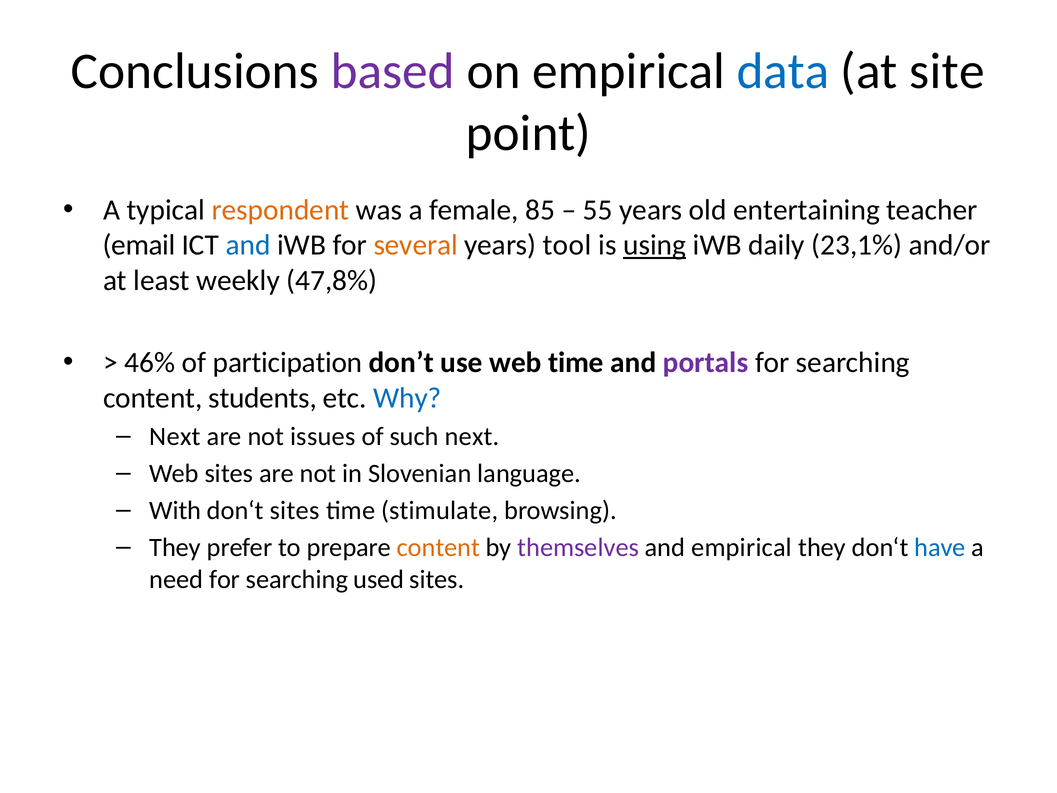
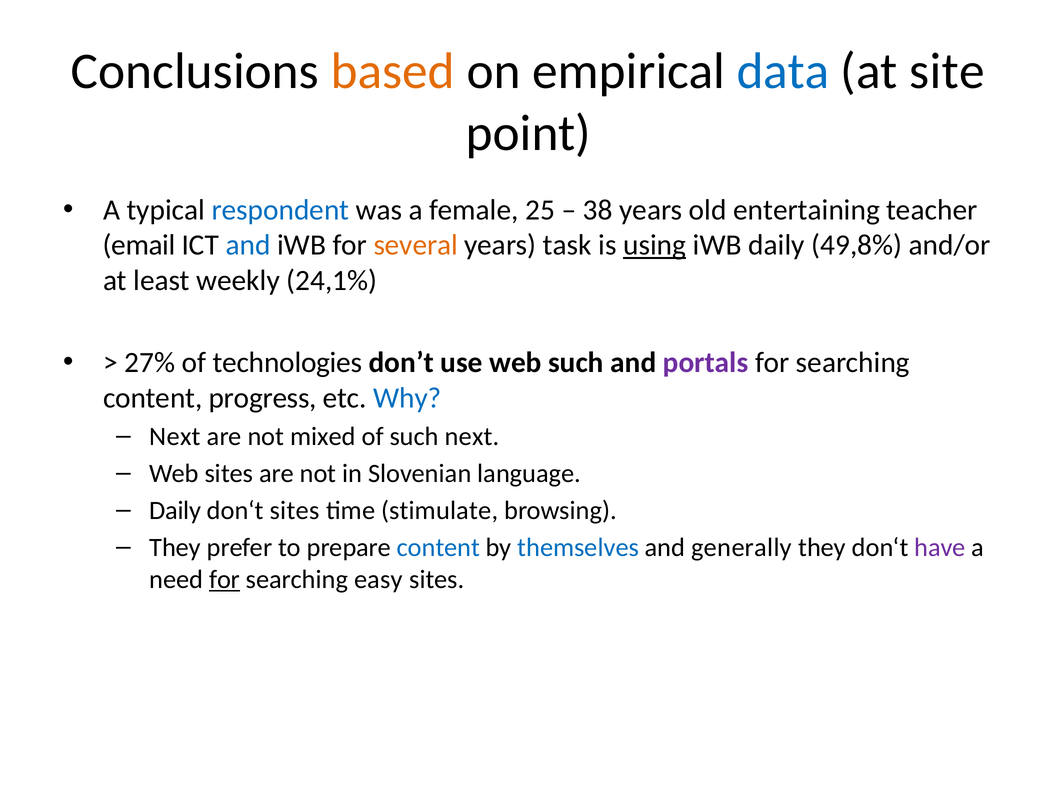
based colour: purple -> orange
respondent colour: orange -> blue
85: 85 -> 25
55: 55 -> 38
tool: tool -> task
23,1%: 23,1% -> 49,8%
47,8%: 47,8% -> 24,1%
46%: 46% -> 27%
participation: participation -> technologies
web time: time -> such
students: students -> progress
issues: issues -> mixed
With at (175, 510): With -> Daily
content at (438, 547) colour: orange -> blue
themselves colour: purple -> blue
and empirical: empirical -> generally
have colour: blue -> purple
for at (225, 579) underline: none -> present
used: used -> easy
